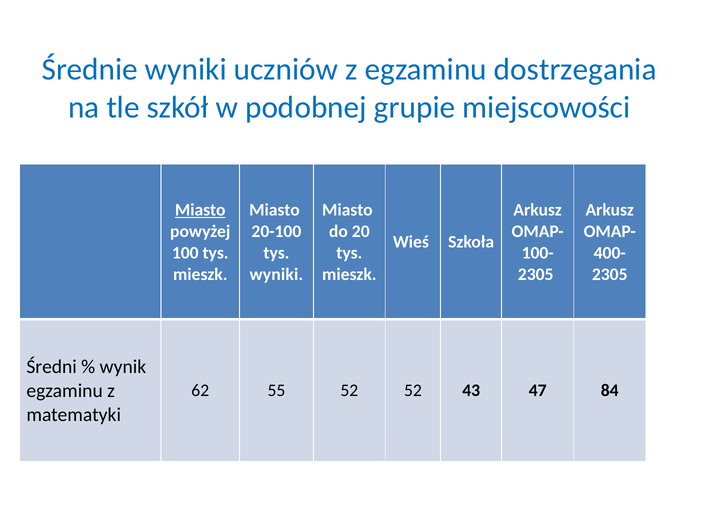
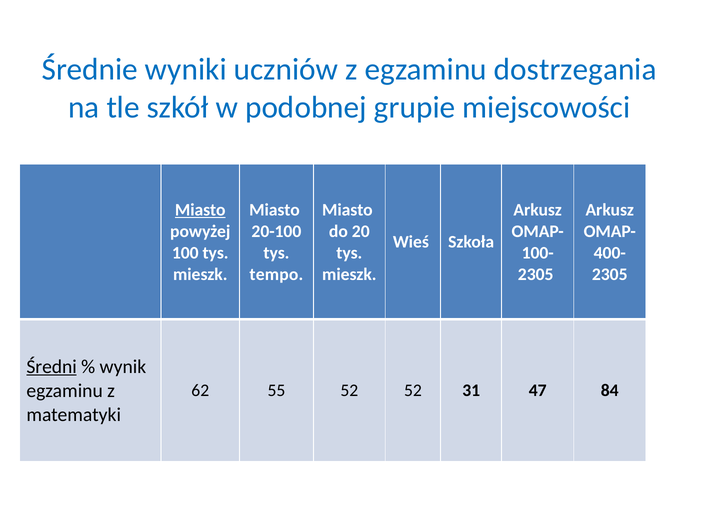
wyniki at (276, 274): wyniki -> tempo
Średni underline: none -> present
43: 43 -> 31
